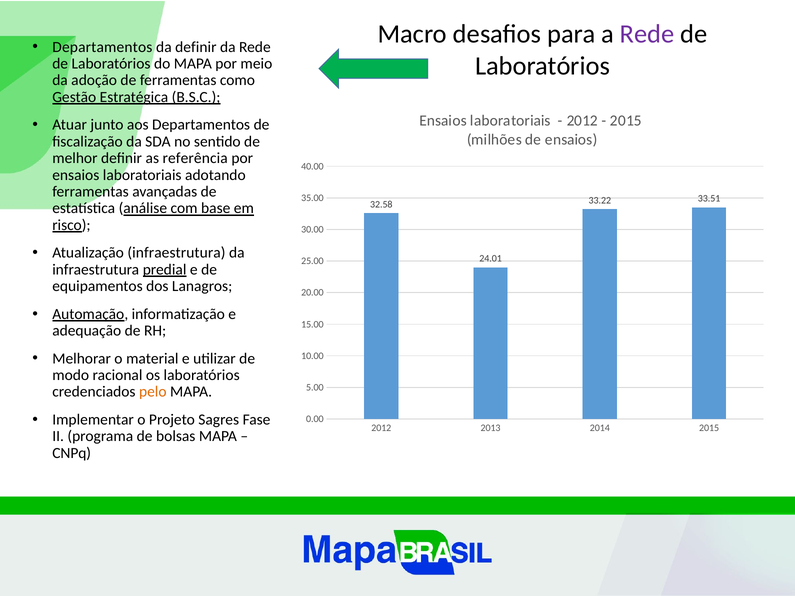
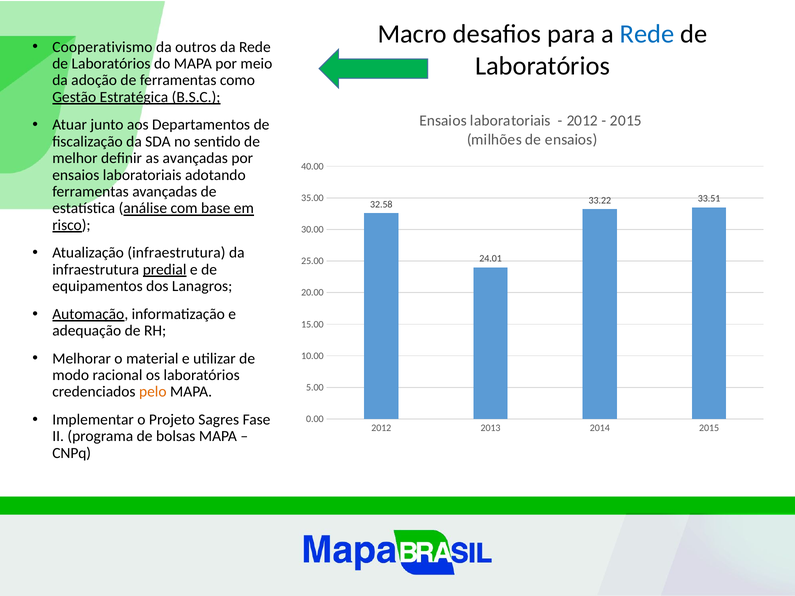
Rede at (647, 34) colour: purple -> blue
Departamentos at (102, 47): Departamentos -> Cooperativismo
da definir: definir -> outros
as referência: referência -> avançadas
